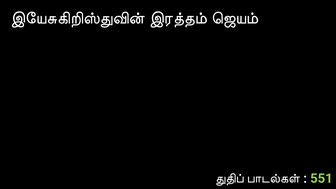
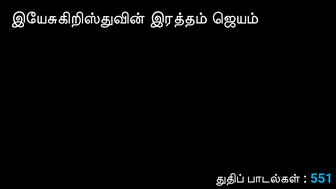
551 colour: light green -> light blue
